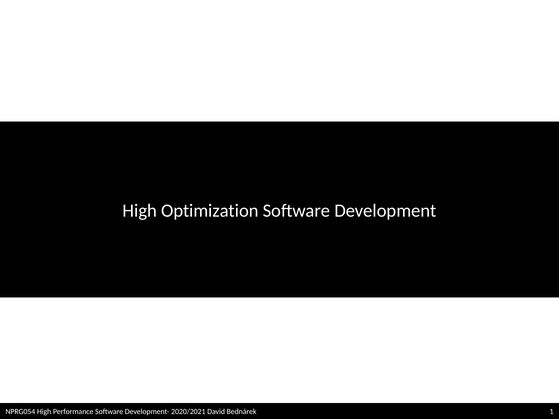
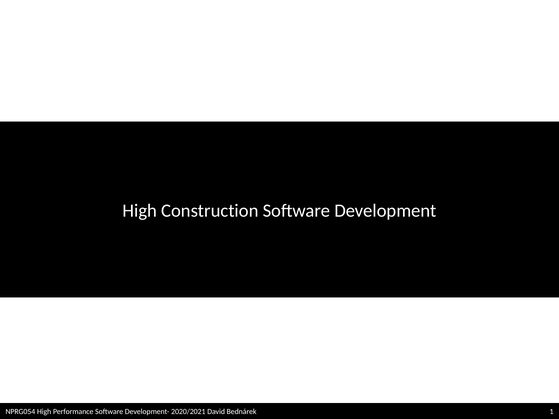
Optimization: Optimization -> Construction
